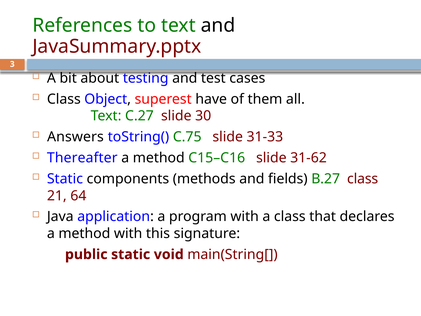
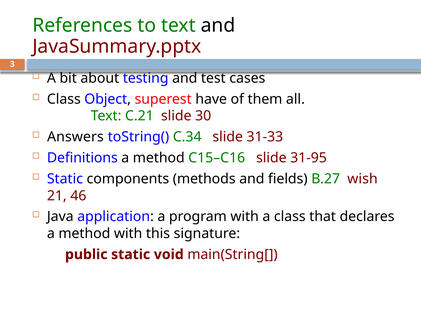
C.27: C.27 -> C.21
C.75: C.75 -> C.34
Thereafter: Thereafter -> Definitions
31-62: 31-62 -> 31-95
B.27 class: class -> wish
64: 64 -> 46
